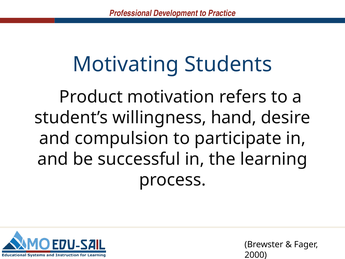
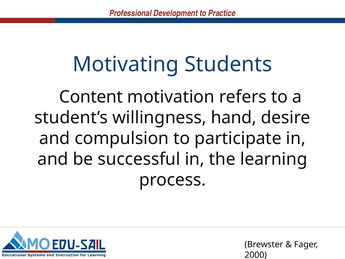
Product: Product -> Content
